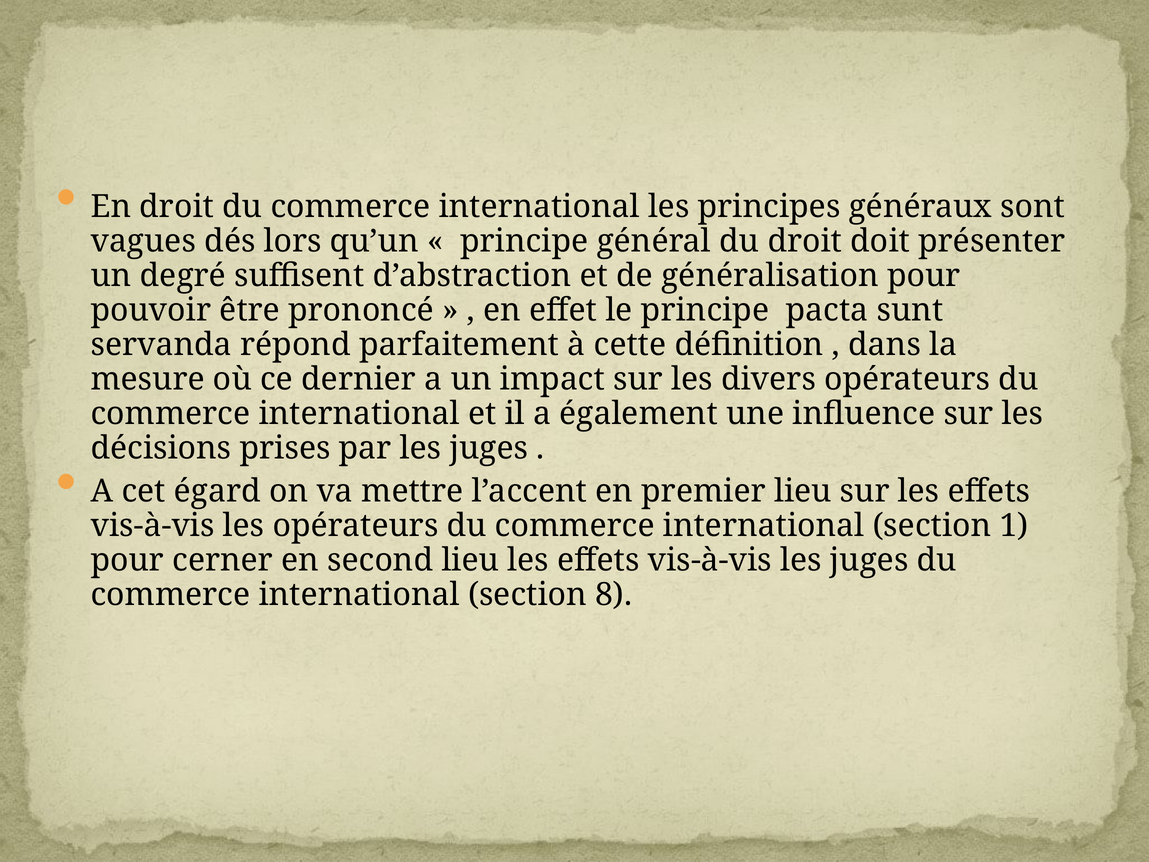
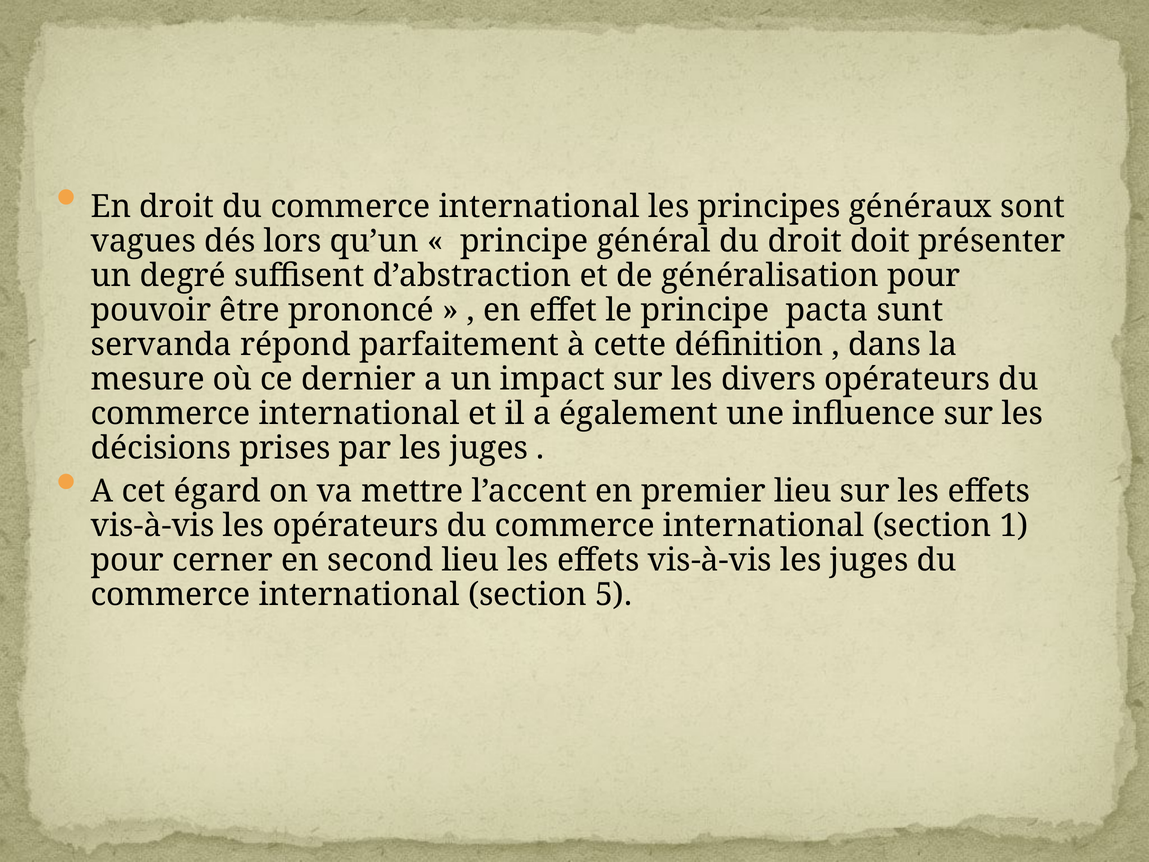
8: 8 -> 5
